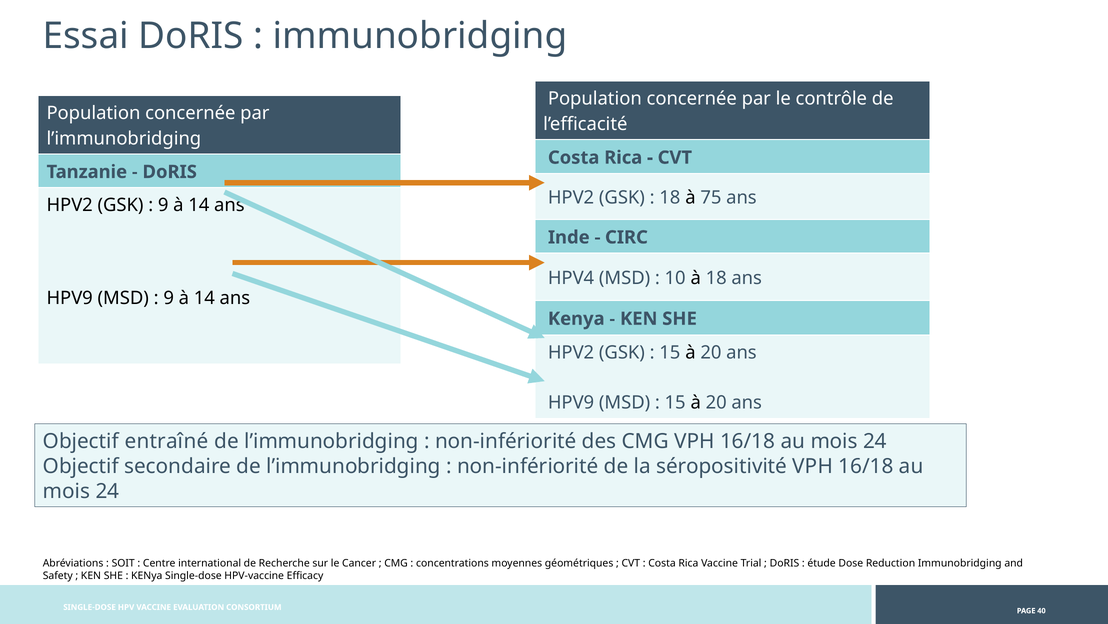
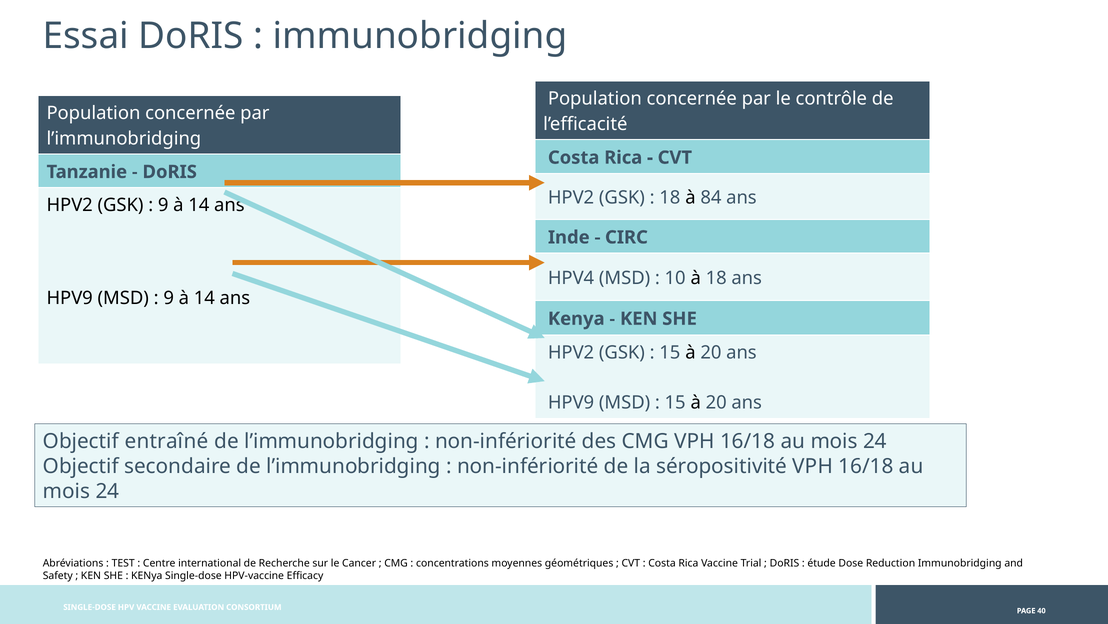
75: 75 -> 84
SOIT: SOIT -> TEST
